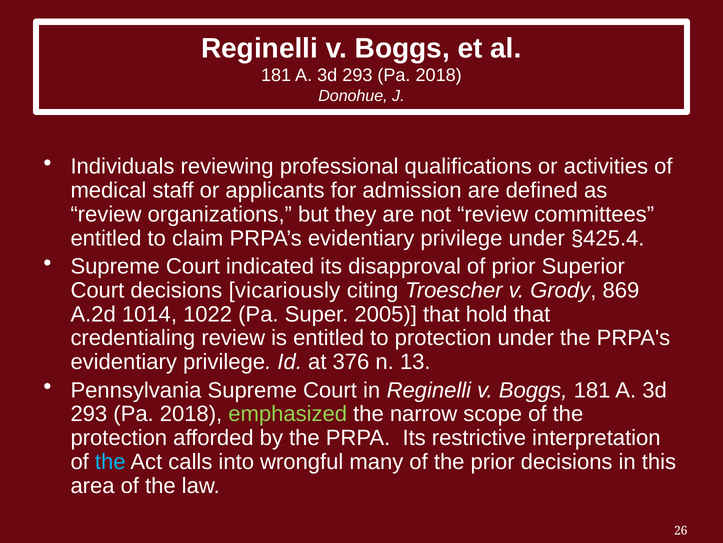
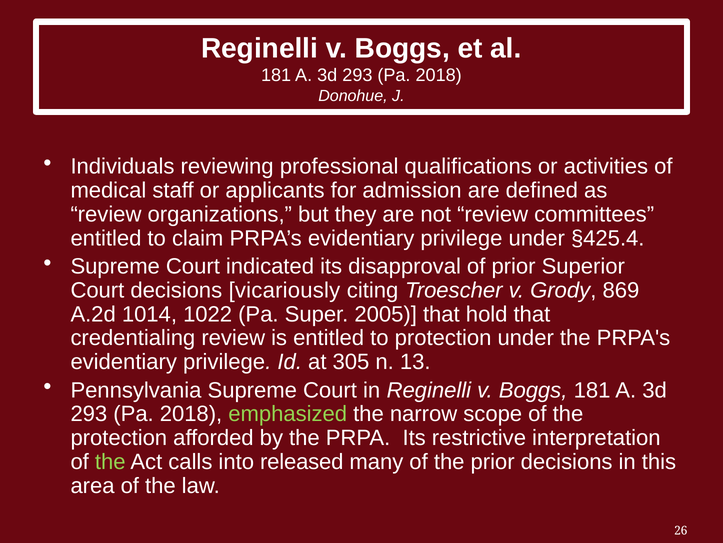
376: 376 -> 305
the at (110, 461) colour: light blue -> light green
wrongful: wrongful -> released
